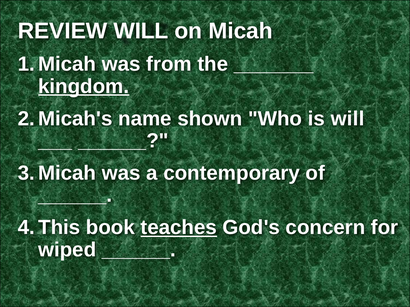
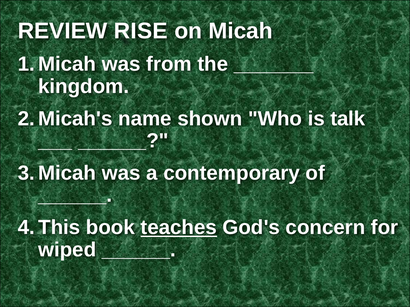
REVIEW WILL: WILL -> RISE
kingdom underline: present -> none
is will: will -> talk
